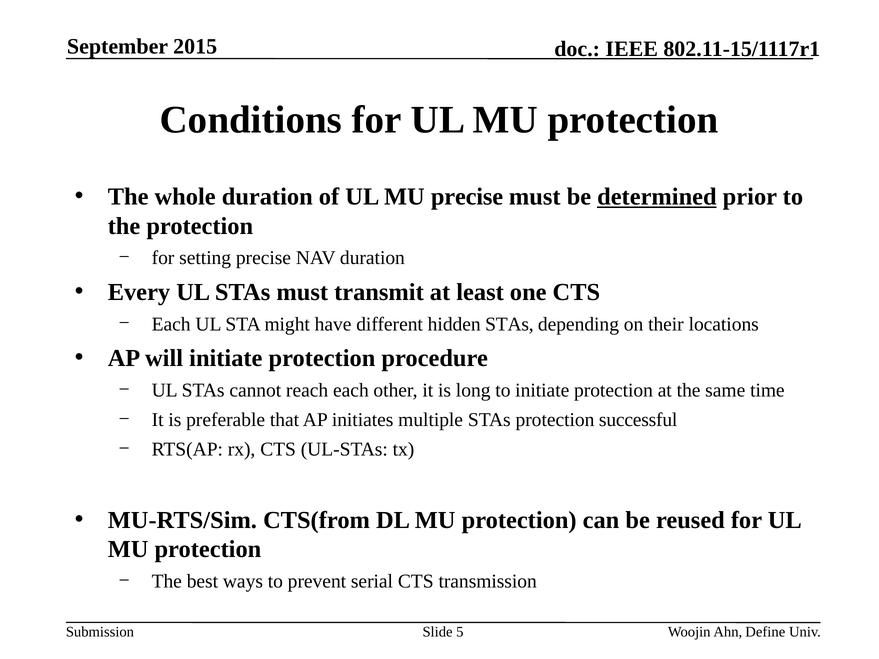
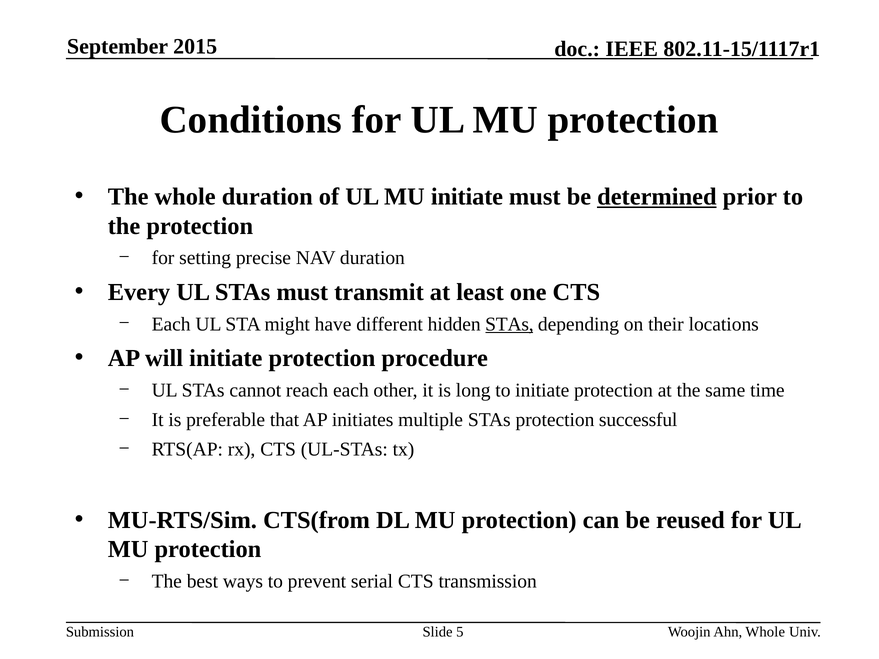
MU precise: precise -> initiate
STAs at (509, 324) underline: none -> present
Ahn Define: Define -> Whole
